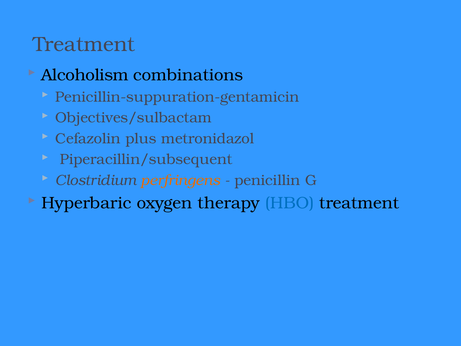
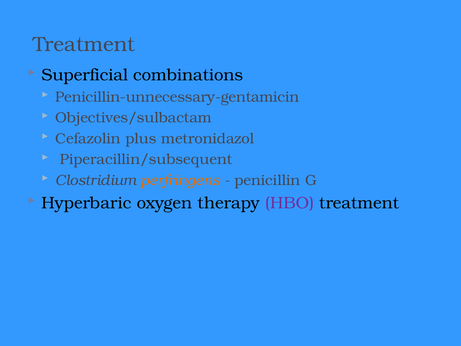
Alcoholism: Alcoholism -> Superficial
Penicillin-suppuration-gentamicin: Penicillin-suppuration-gentamicin -> Penicillin-unnecessary-gentamicin
HBO colour: blue -> purple
